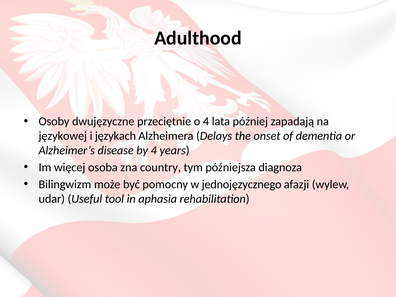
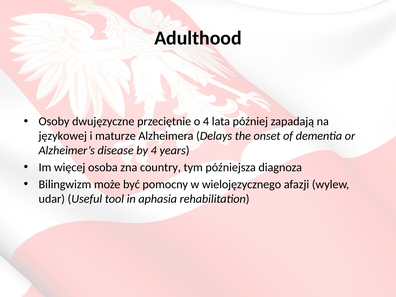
językach: językach -> maturze
jednojęzycznego: jednojęzycznego -> wielojęzycznego
